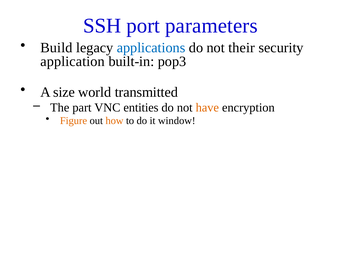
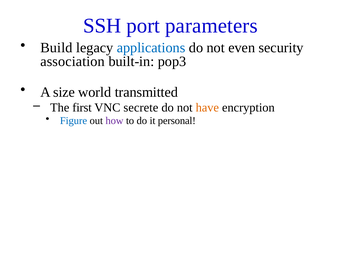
their: their -> even
application: application -> association
part: part -> first
entities: entities -> secrete
Figure colour: orange -> blue
how colour: orange -> purple
window: window -> personal
